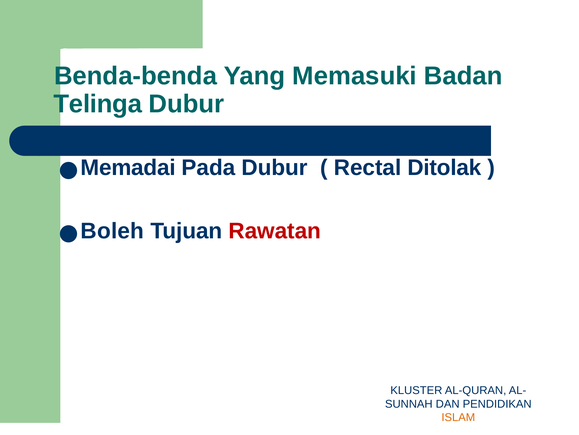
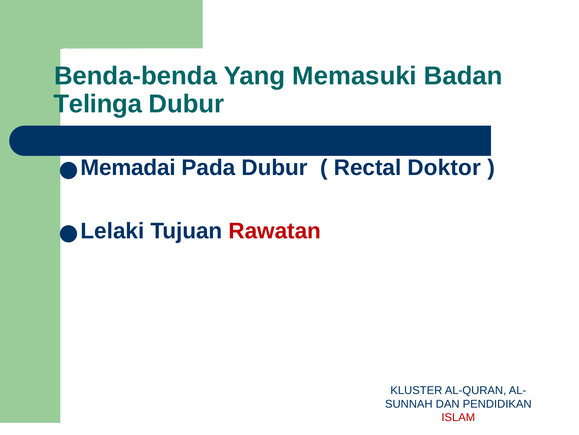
Ditolak: Ditolak -> Doktor
Boleh: Boleh -> Lelaki
ISLAM colour: orange -> red
